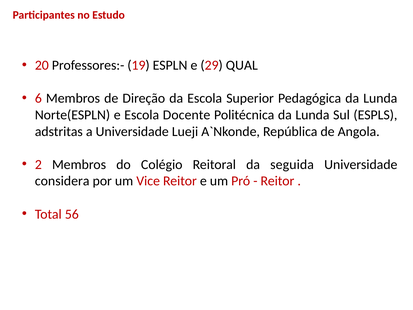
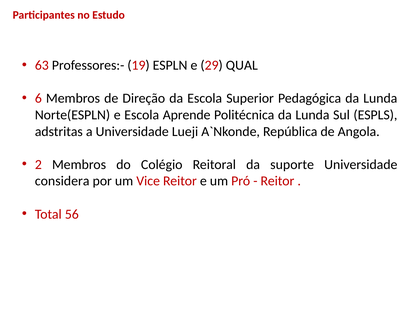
20: 20 -> 63
Docente: Docente -> Aprende
seguida: seguida -> suporte
